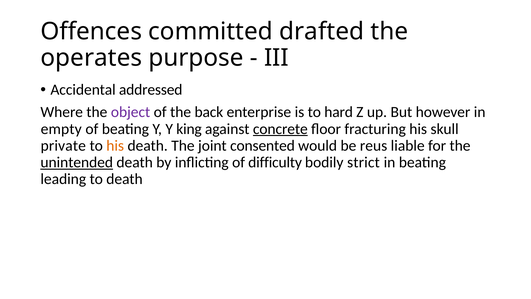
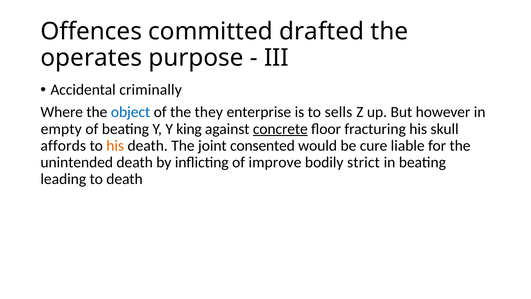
addressed: addressed -> criminally
object colour: purple -> blue
back: back -> they
hard: hard -> sells
private: private -> affords
reus: reus -> cure
unintended underline: present -> none
difficulty: difficulty -> improve
